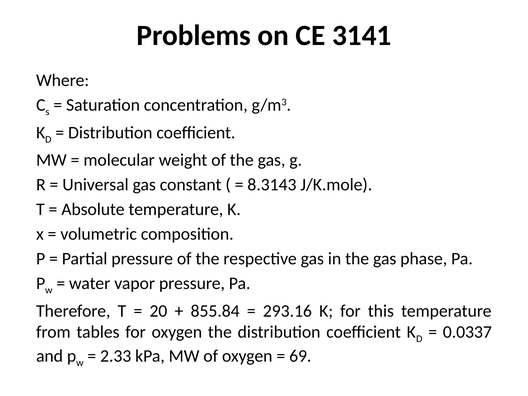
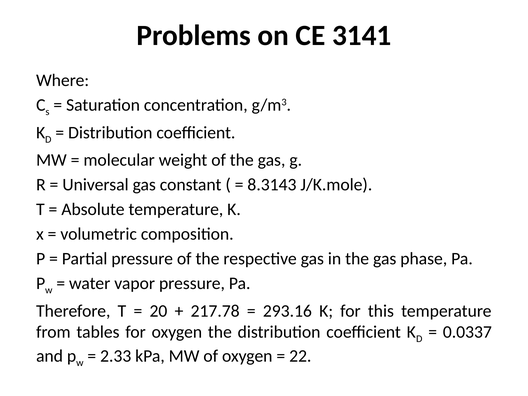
855.84: 855.84 -> 217.78
69: 69 -> 22
